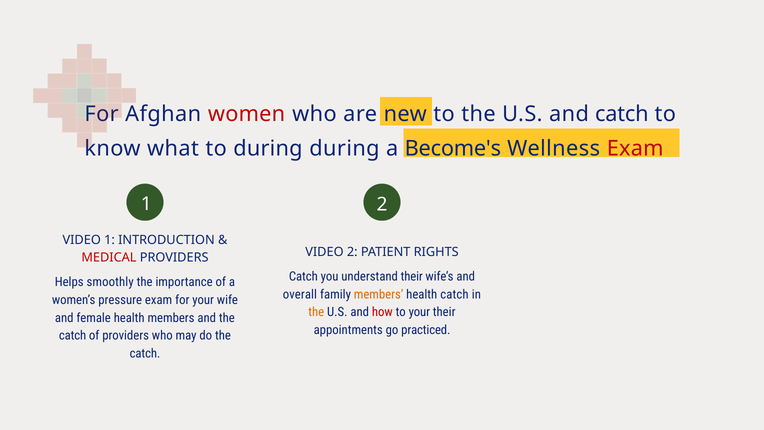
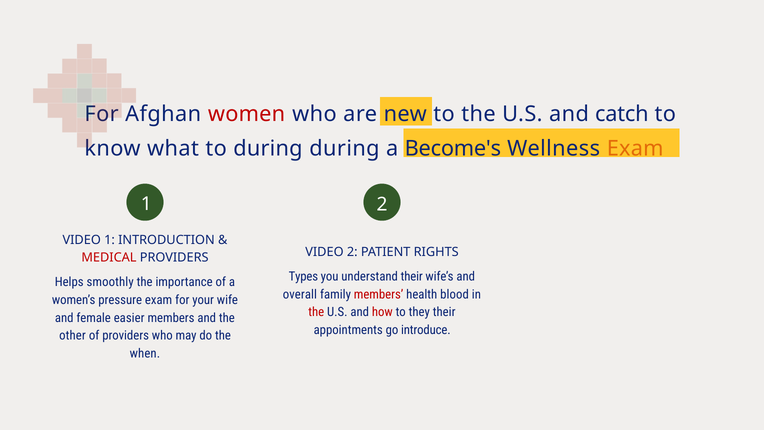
Exam at (635, 149) colour: red -> orange
Catch at (303, 276): Catch -> Types
members at (379, 294) colour: orange -> red
health catch: catch -> blood
the at (316, 312) colour: orange -> red
to your: your -> they
female health: health -> easier
practiced: practiced -> introduce
catch at (73, 335): catch -> other
catch at (145, 353): catch -> when
